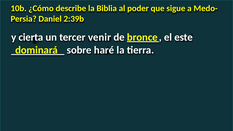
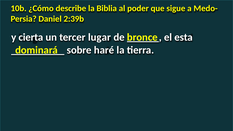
venir: venir -> lugar
este: este -> esta
